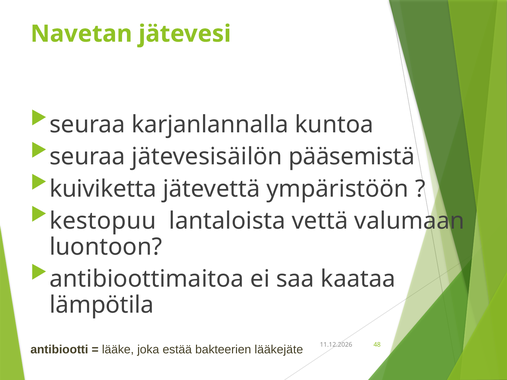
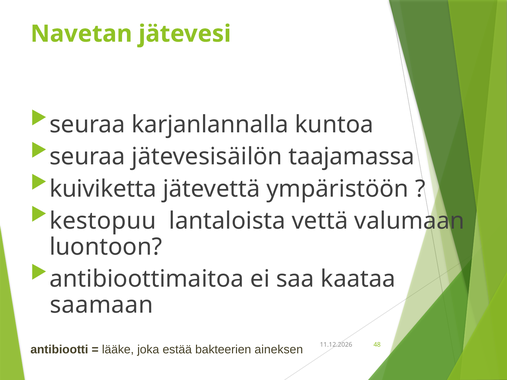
pääsemistä: pääsemistä -> taajamassa
lämpötila: lämpötila -> saamaan
lääkejäte: lääkejäte -> aineksen
